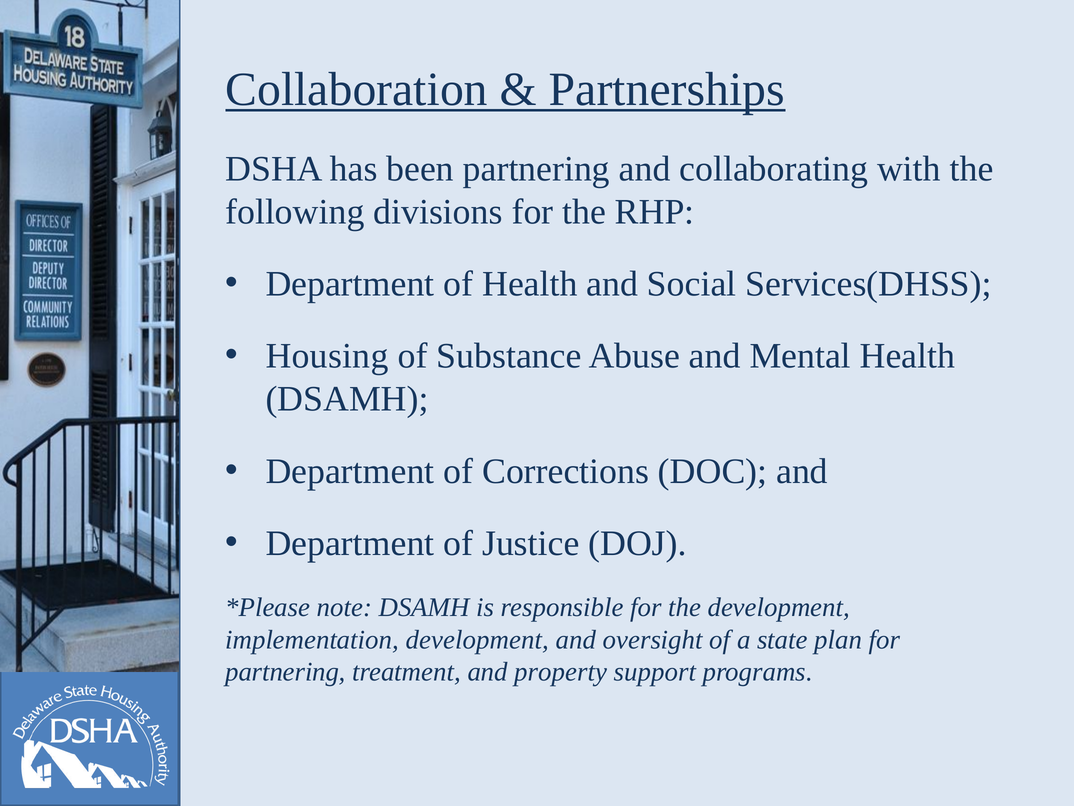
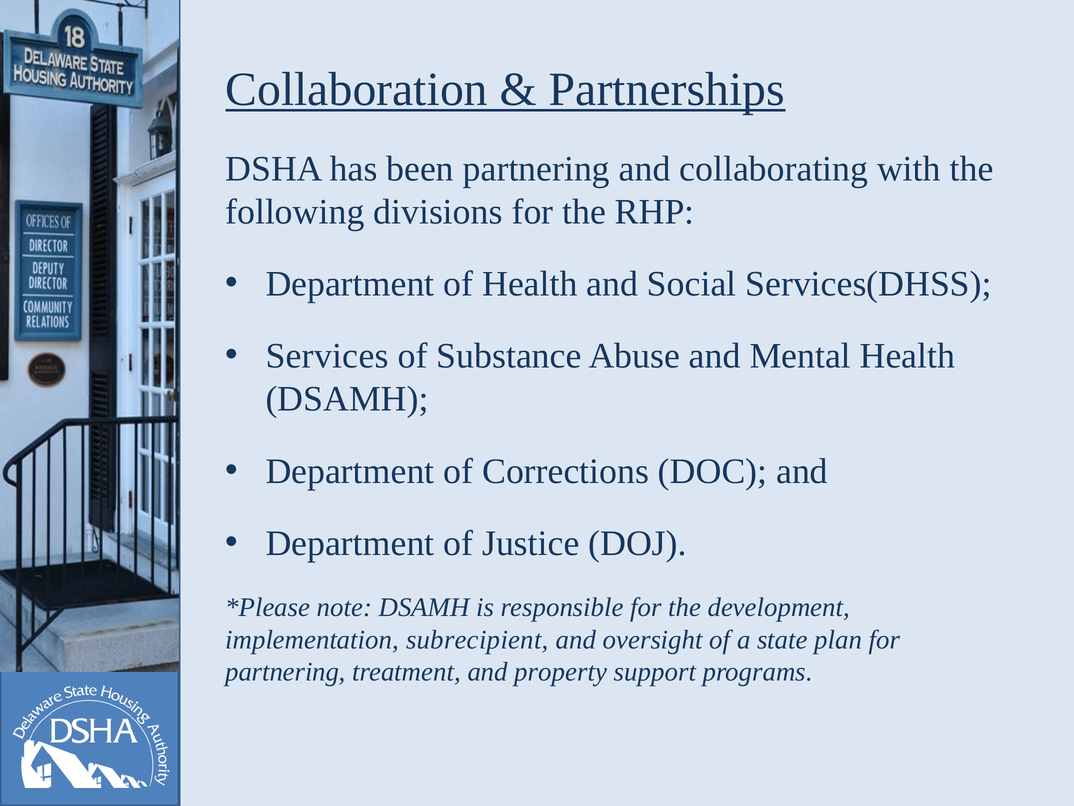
Housing: Housing -> Services
implementation development: development -> subrecipient
